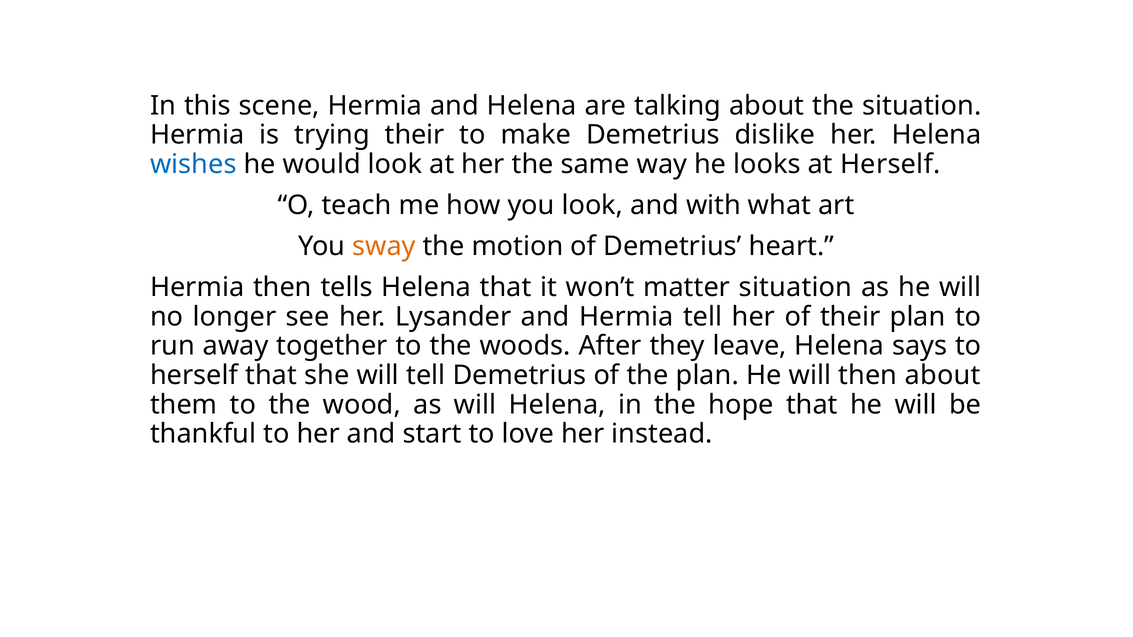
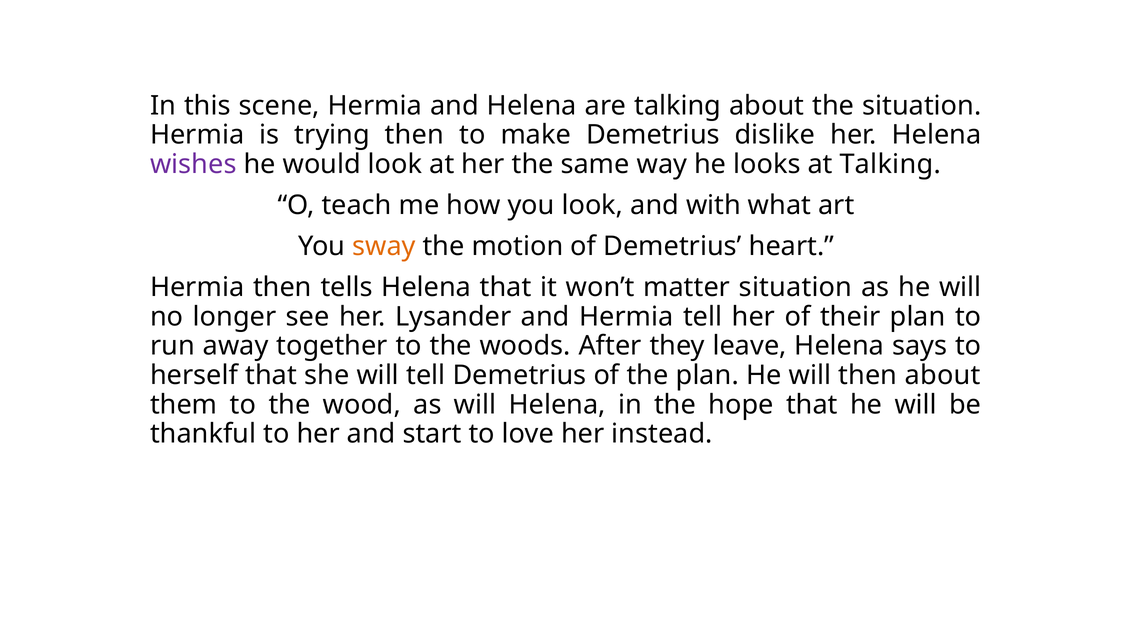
trying their: their -> then
wishes colour: blue -> purple
at Herself: Herself -> Talking
